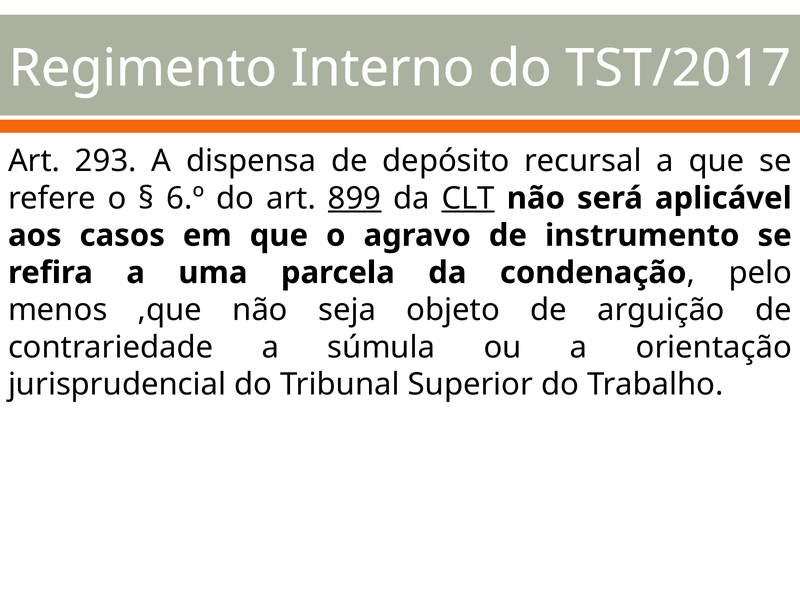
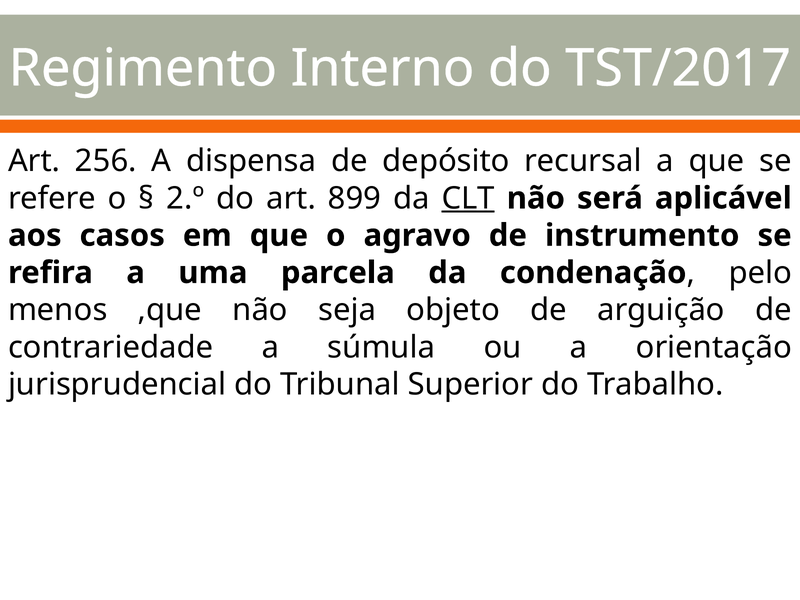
293: 293 -> 256
6.º: 6.º -> 2.º
899 underline: present -> none
